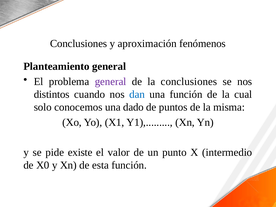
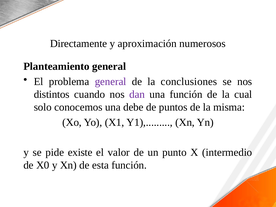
Conclusiones at (79, 44): Conclusiones -> Directamente
fenómenos: fenómenos -> numerosos
dan colour: blue -> purple
dado: dado -> debe
